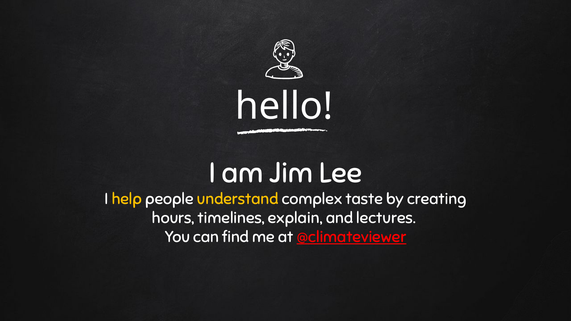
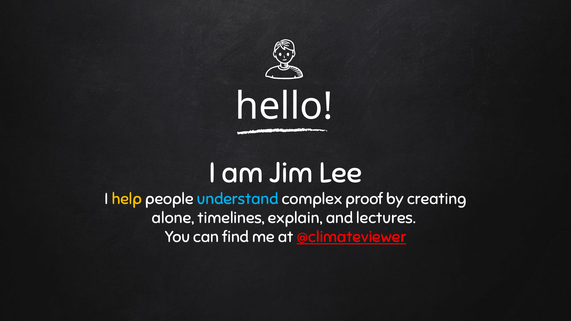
understand colour: yellow -> light blue
taste: taste -> proof
hours: hours -> alone
